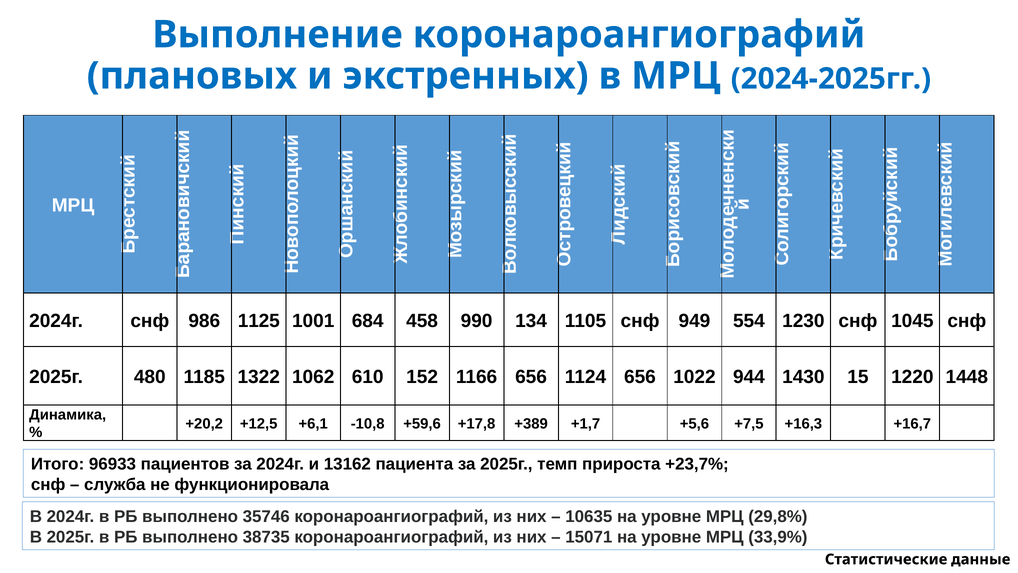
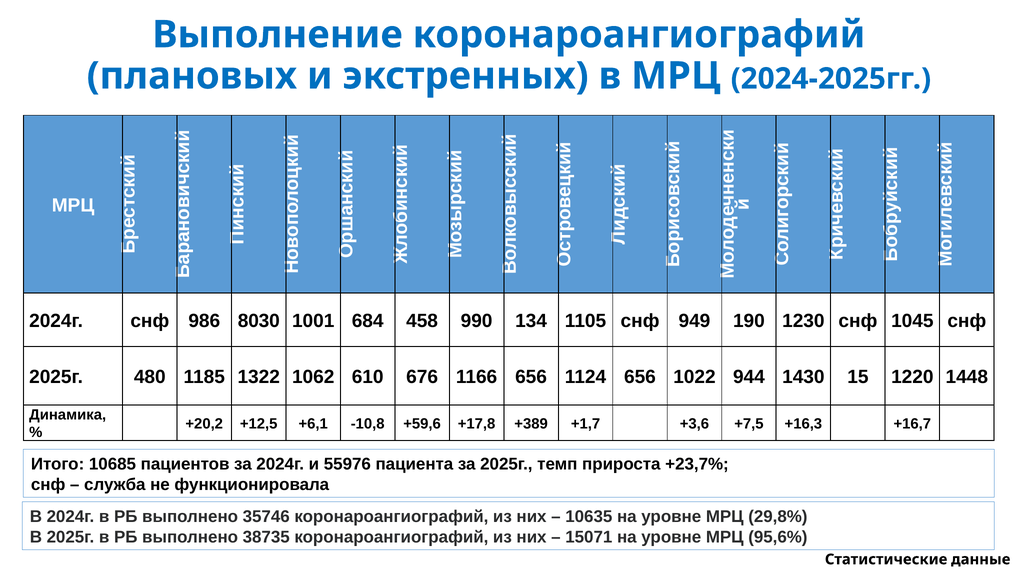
1125: 1125 -> 8030
554: 554 -> 190
152: 152 -> 676
+5,6: +5,6 -> +3,6
96933: 96933 -> 10685
13162: 13162 -> 55976
33,9%: 33,9% -> 95,6%
